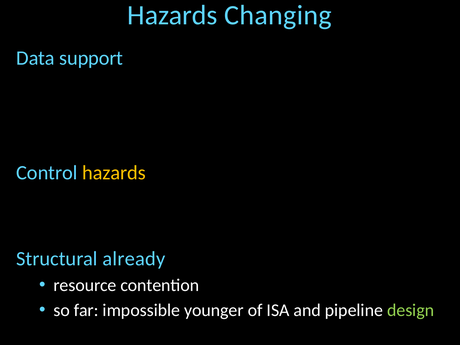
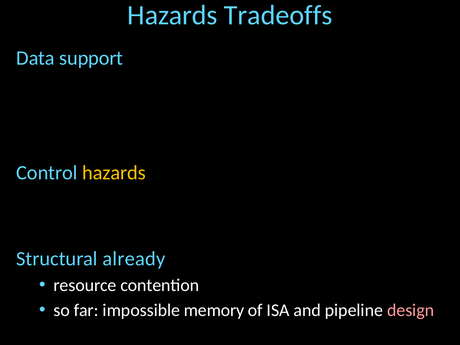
Changing: Changing -> Tradeoffs
younger: younger -> memory
design colour: light green -> pink
